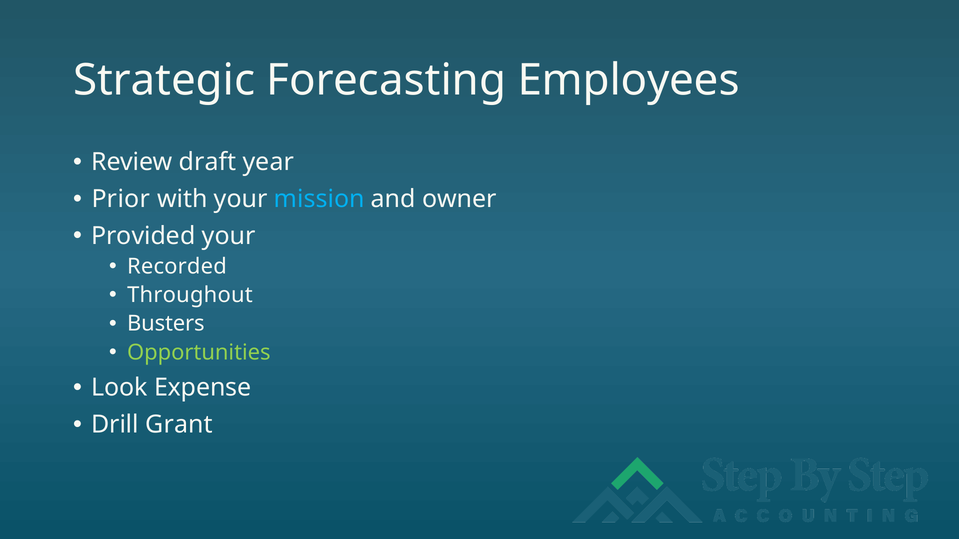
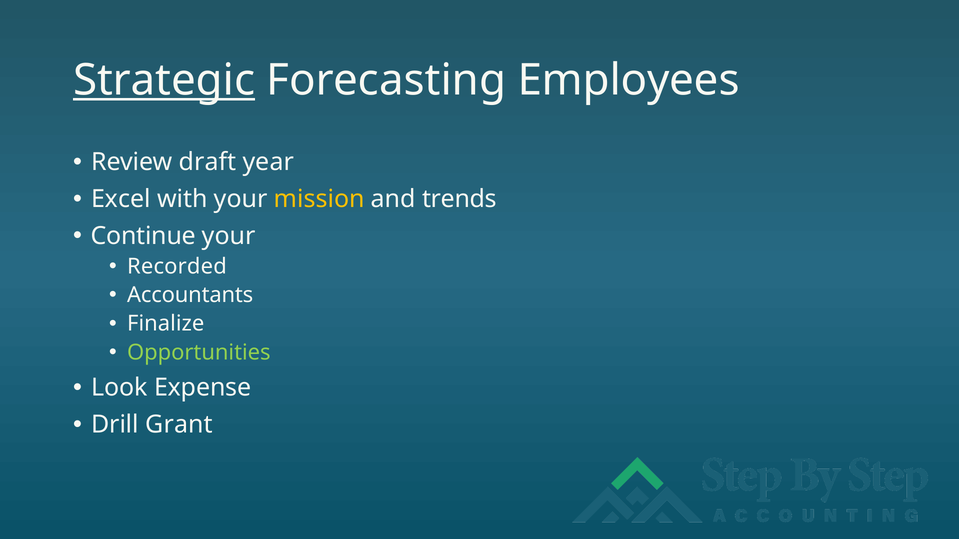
Strategic underline: none -> present
Prior: Prior -> Excel
mission colour: light blue -> yellow
owner: owner -> trends
Provided: Provided -> Continue
Throughout: Throughout -> Accountants
Busters: Busters -> Finalize
